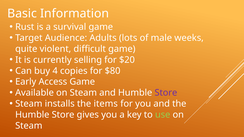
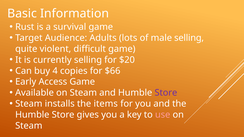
male weeks: weeks -> selling
$80: $80 -> $66
use colour: light green -> pink
